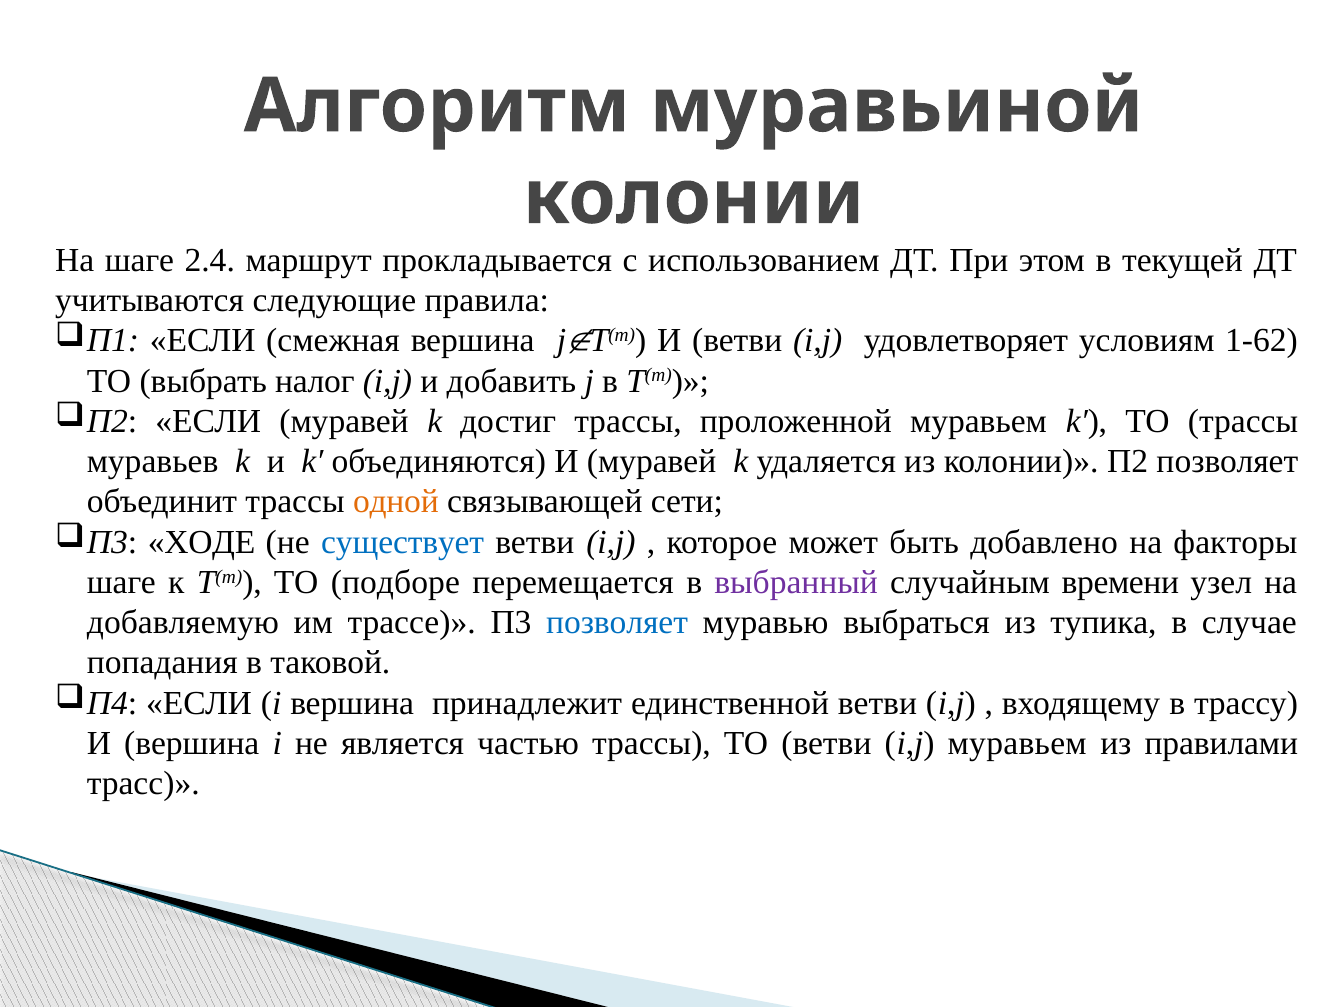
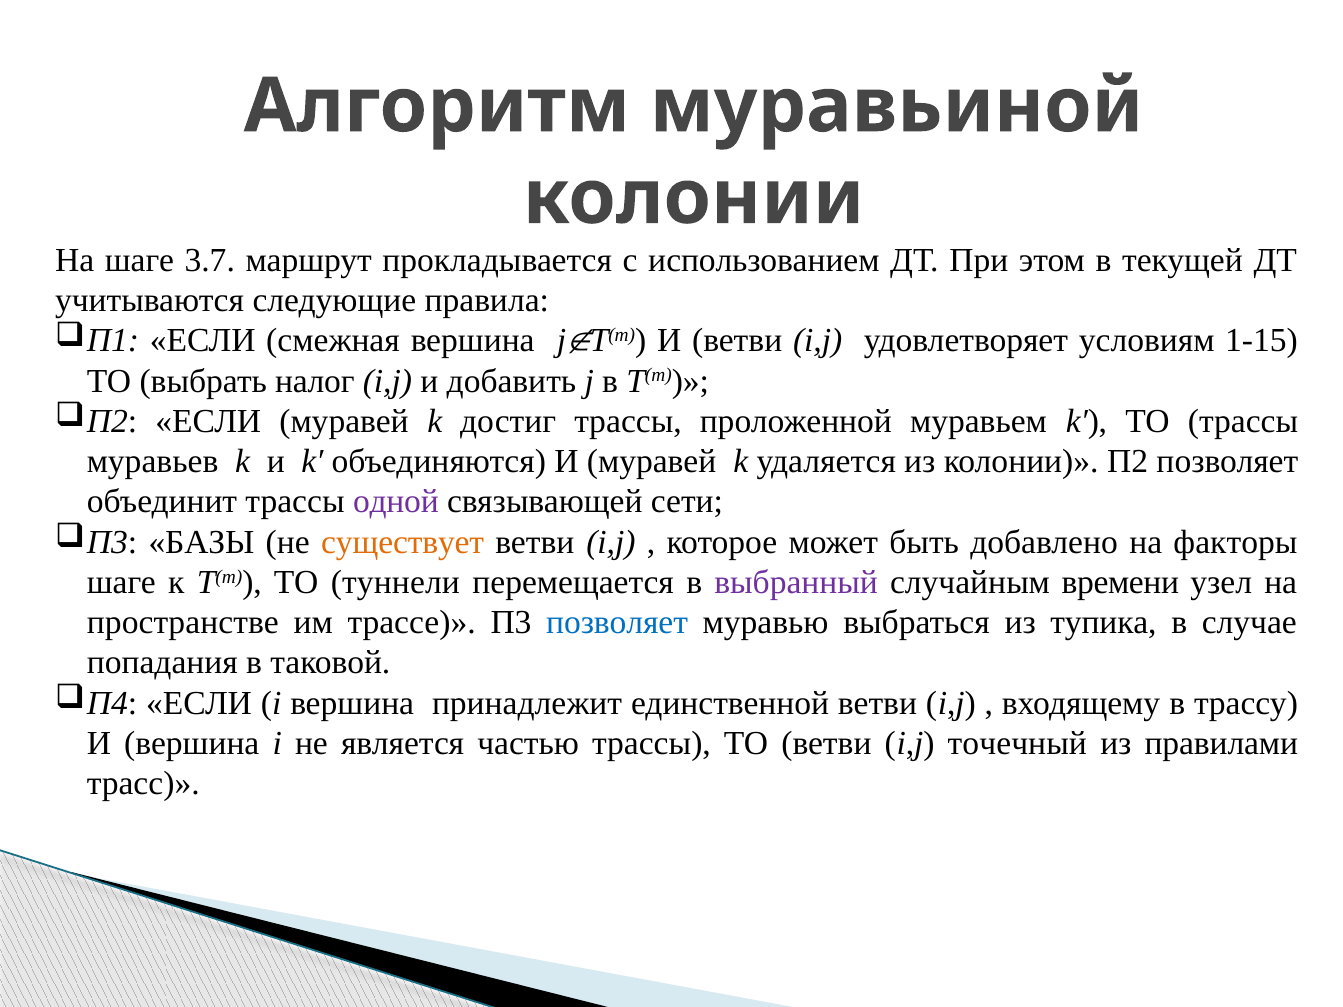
2.4: 2.4 -> 3.7
1-62: 1-62 -> 1-15
одной colour: orange -> purple
ХОДЕ: ХОДЕ -> БАЗЫ
существует colour: blue -> orange
подборе: подборе -> туннели
добавляемую: добавляемую -> пространстве
i,j муравьем: муравьем -> точечный
